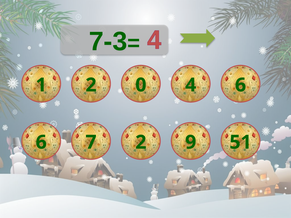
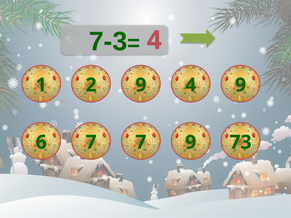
2 0: 0 -> 9
6 at (241, 85): 6 -> 9
7 2: 2 -> 7
51: 51 -> 73
